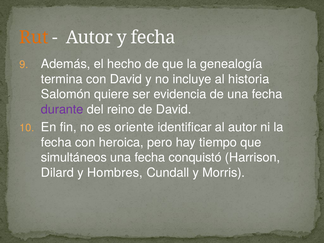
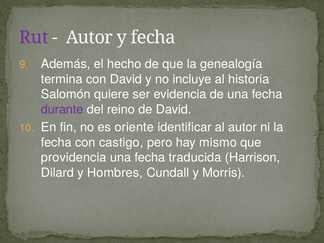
Rut colour: orange -> purple
heroica: heroica -> castigo
tiempo: tiempo -> mismo
simultáneos: simultáneos -> providencia
conquistó: conquistó -> traducida
